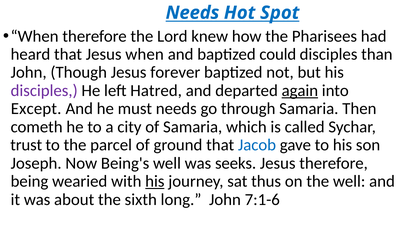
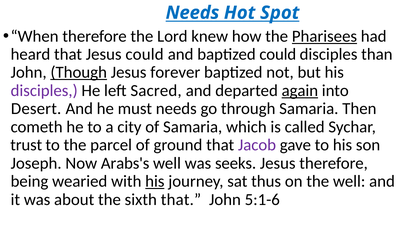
Pharisees underline: none -> present
Jesus when: when -> could
Though underline: none -> present
Hatred: Hatred -> Sacred
Except: Except -> Desert
Jacob colour: blue -> purple
Being's: Being's -> Arabs's
sixth long: long -> that
7:1-6: 7:1-6 -> 5:1-6
